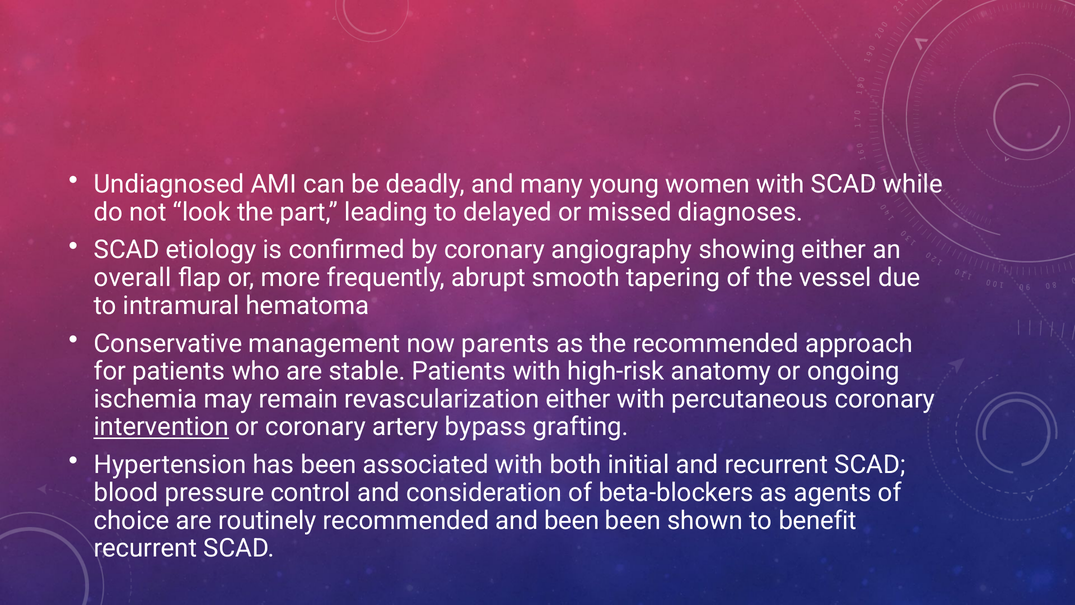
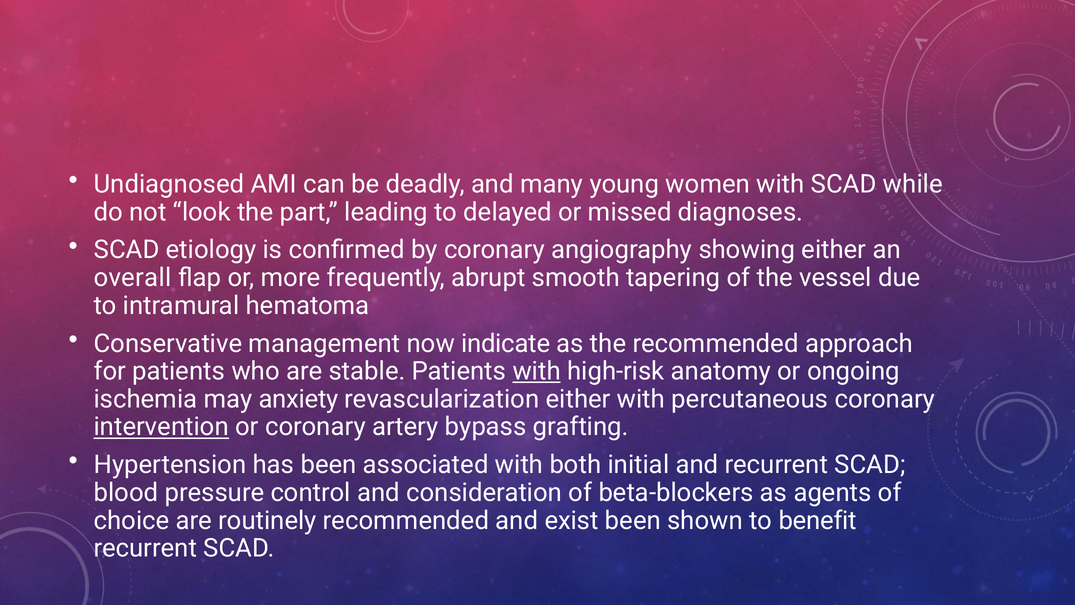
parents: parents -> indicate
with at (537, 371) underline: none -> present
remain: remain -> anxiety
and been: been -> exist
